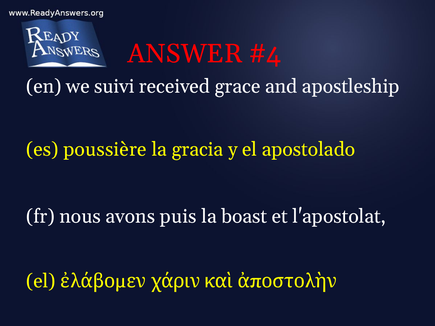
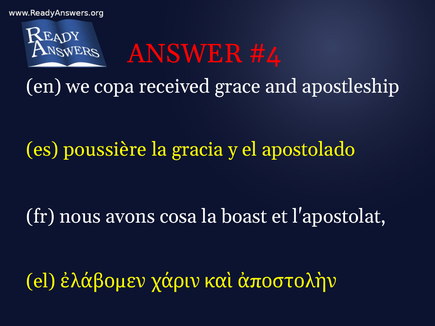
suivi: suivi -> copa
puis: puis -> cosa
